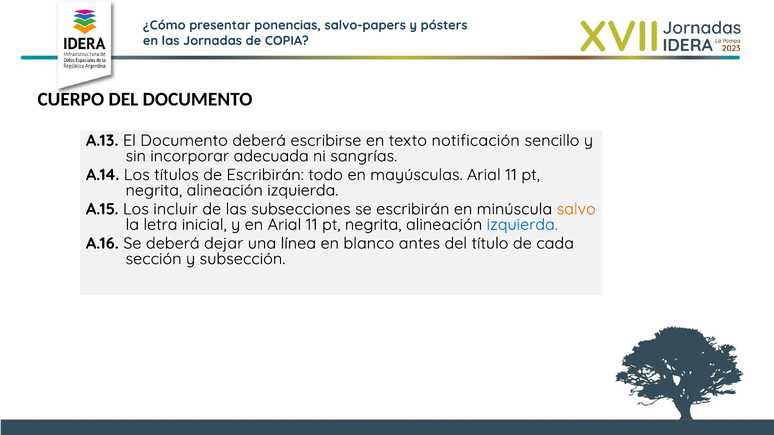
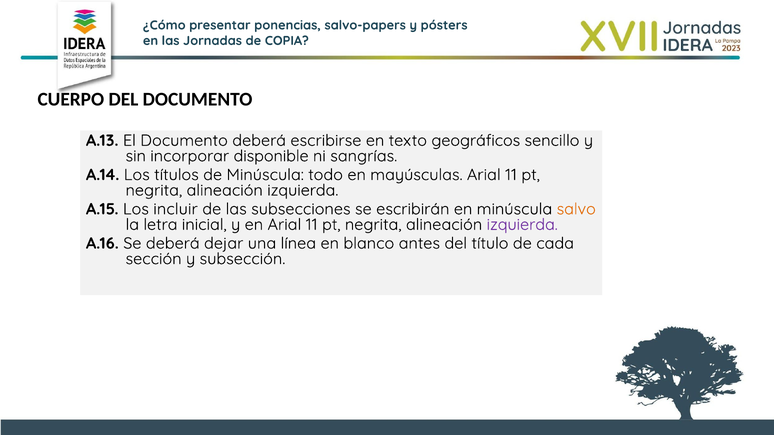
notificación: notificación -> geográficos
adecuada: adecuada -> disponible
de Escribirán: Escribirán -> Minúscula
izquierda at (522, 225) colour: blue -> purple
